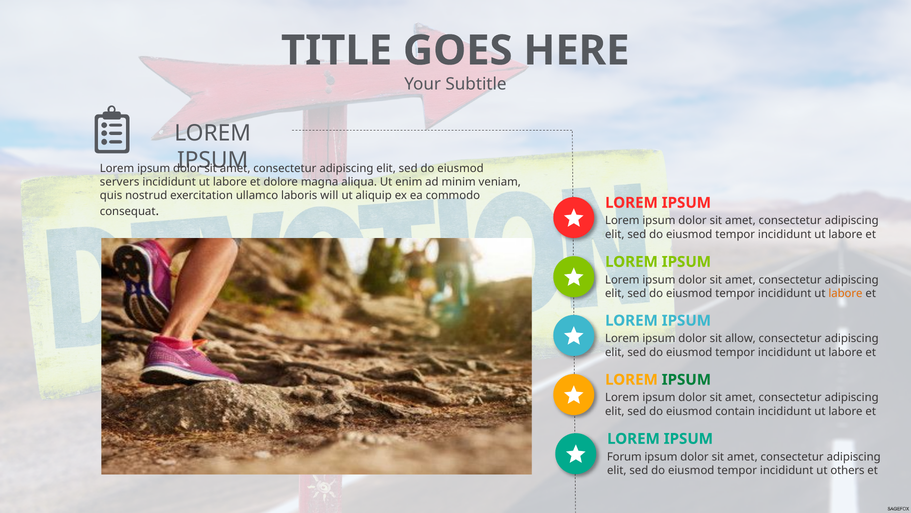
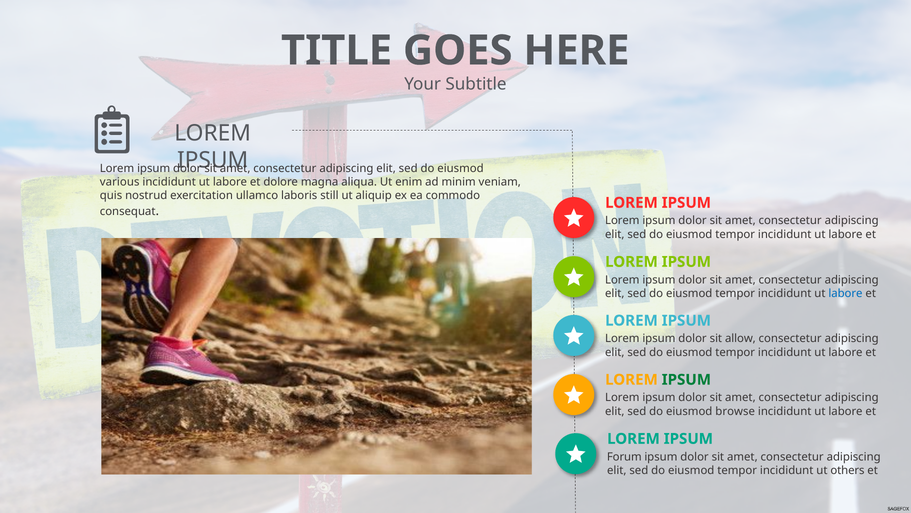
servers: servers -> various
will: will -> still
labore at (845, 293) colour: orange -> blue
contain: contain -> browse
